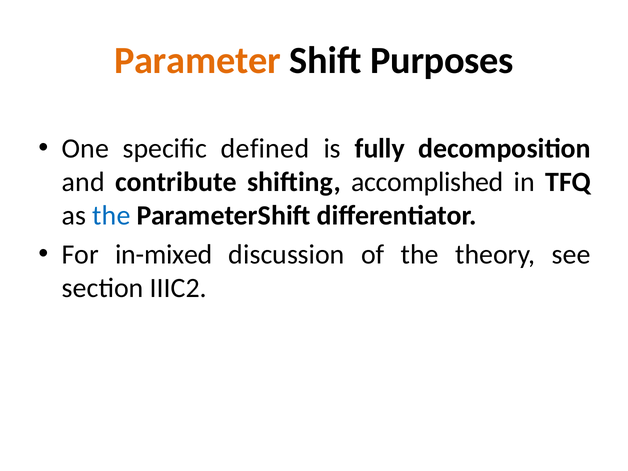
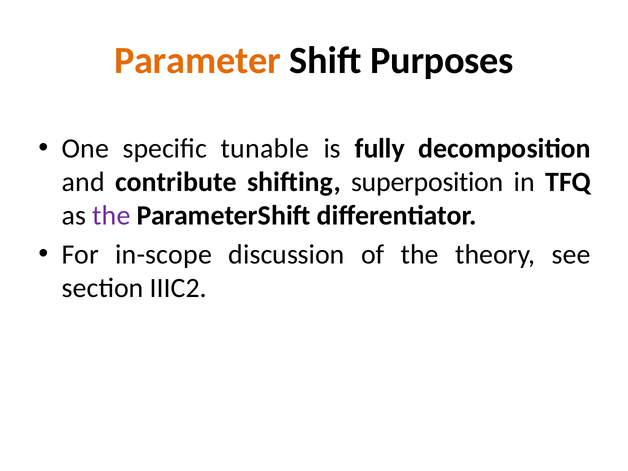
defined: defined -> tunable
accomplished: accomplished -> superposition
the at (111, 216) colour: blue -> purple
in-mixed: in-mixed -> in-scope
